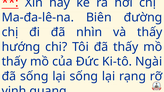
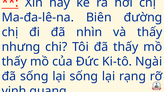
hướng: hướng -> nhưng
